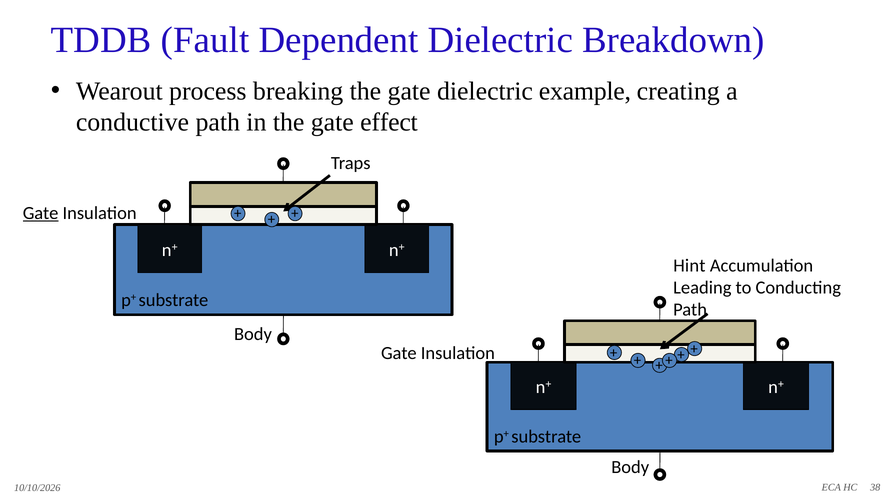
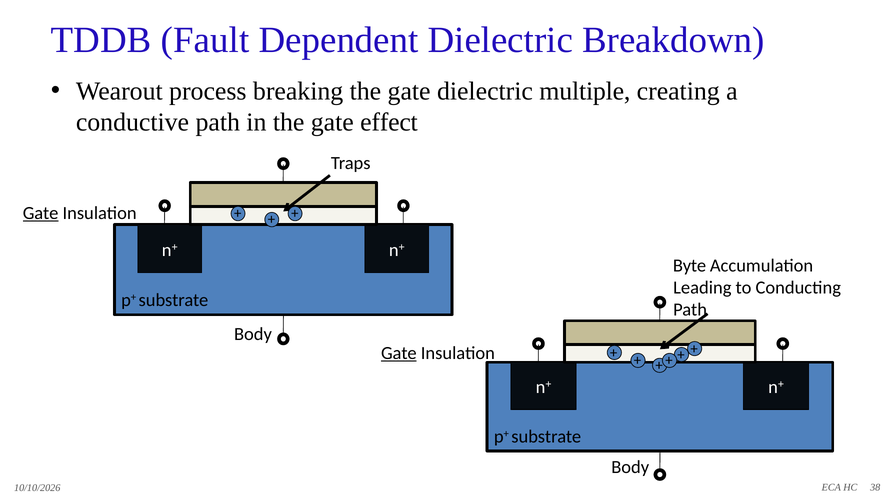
example: example -> multiple
Hint: Hint -> Byte
Gate at (399, 353) underline: none -> present
